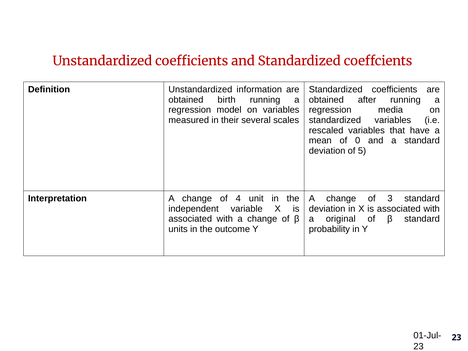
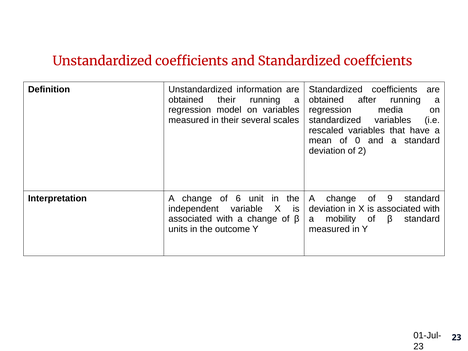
obtained birth: birth -> their
5: 5 -> 2
4: 4 -> 6
3: 3 -> 9
original: original -> mobility
probability at (329, 229): probability -> measured
